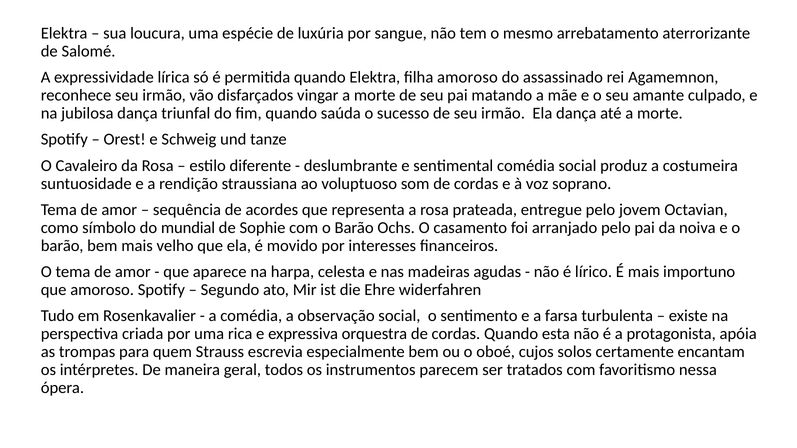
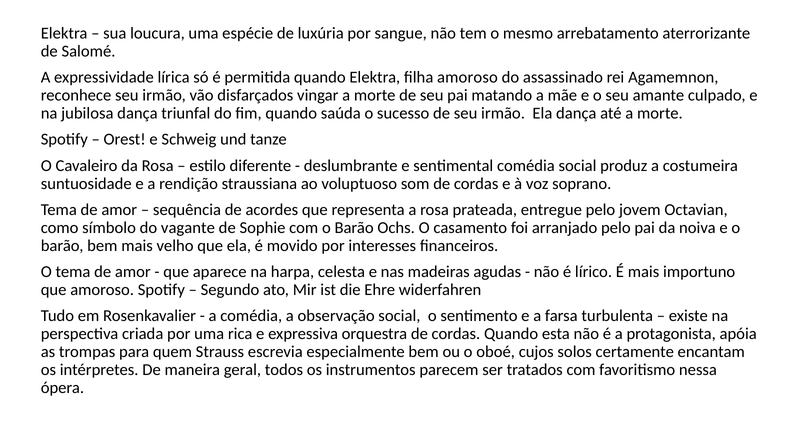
mundial: mundial -> vagante
